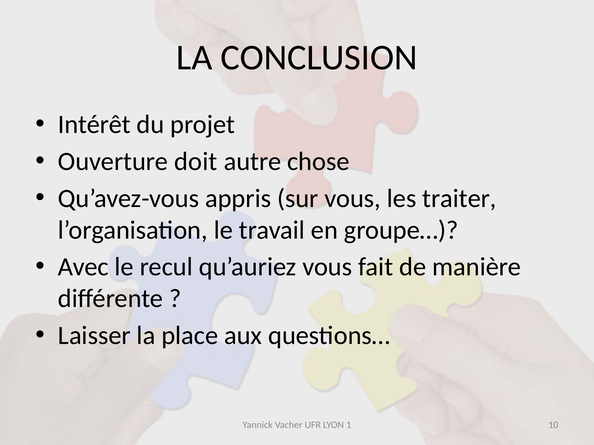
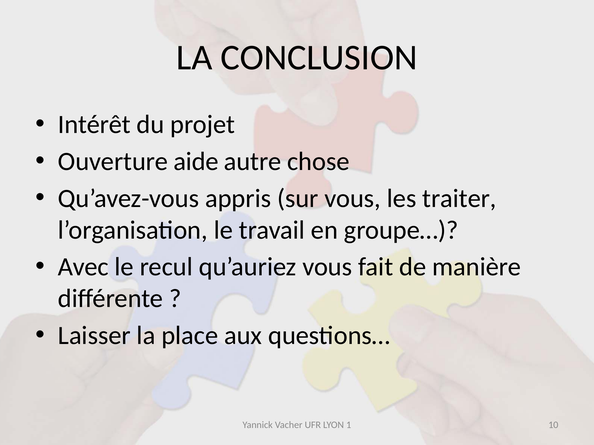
doit: doit -> aide
